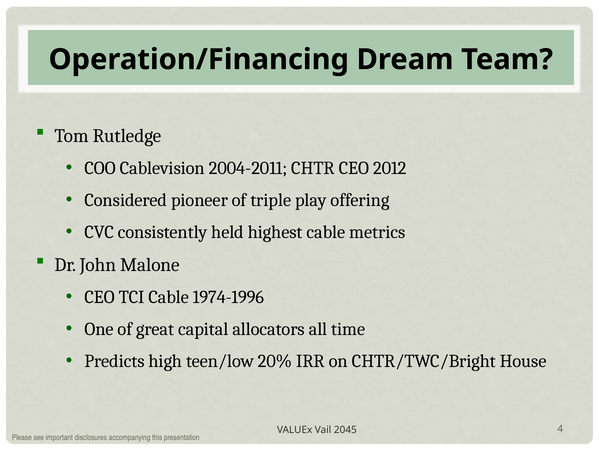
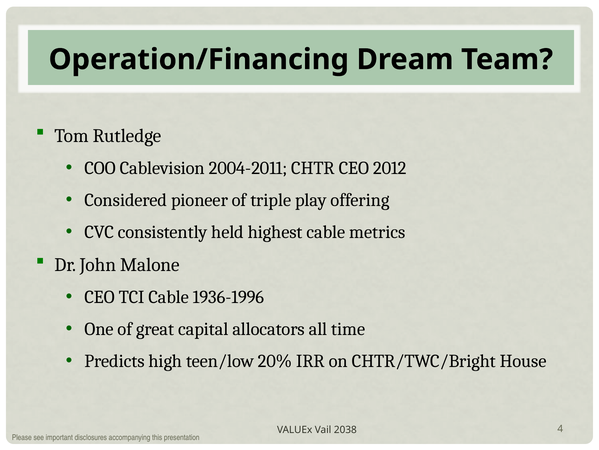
1974-1996: 1974-1996 -> 1936-1996
2045: 2045 -> 2038
